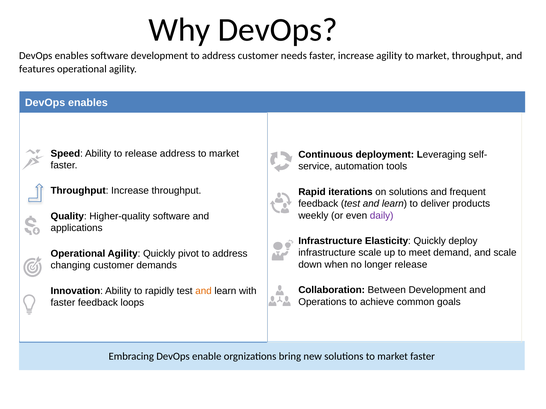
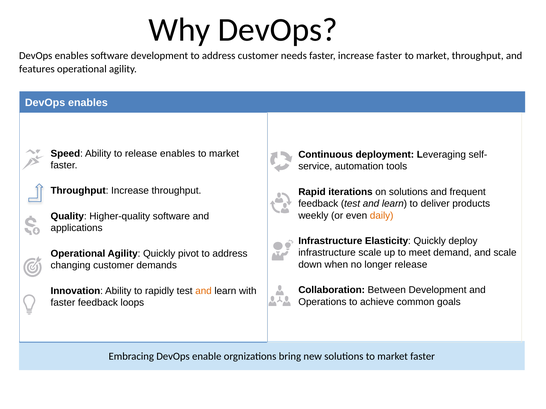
increase agility: agility -> faster
release address: address -> enables
daily colour: purple -> orange
